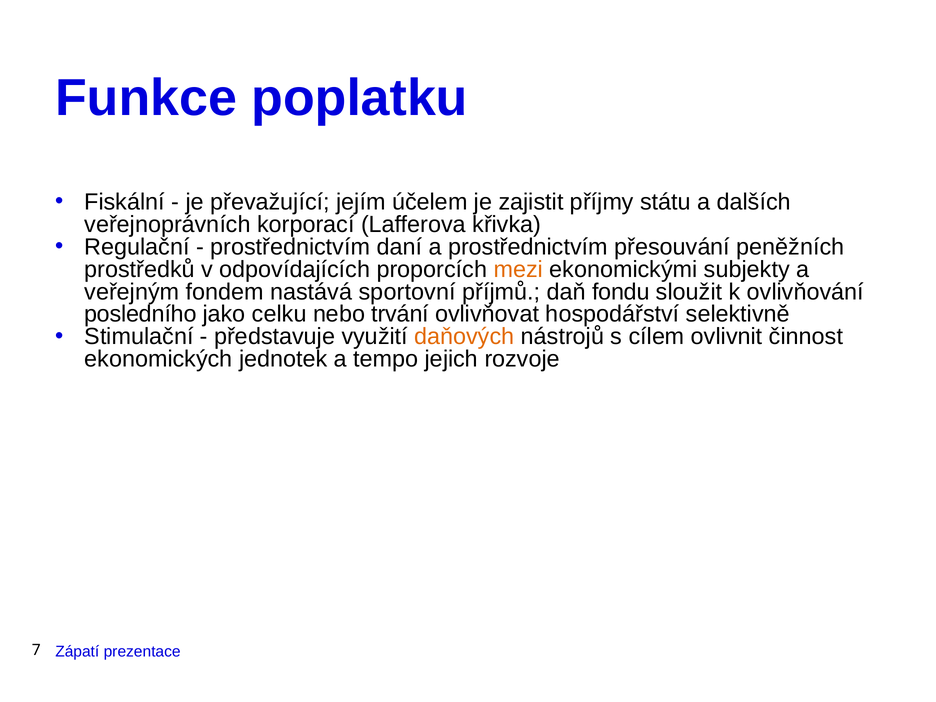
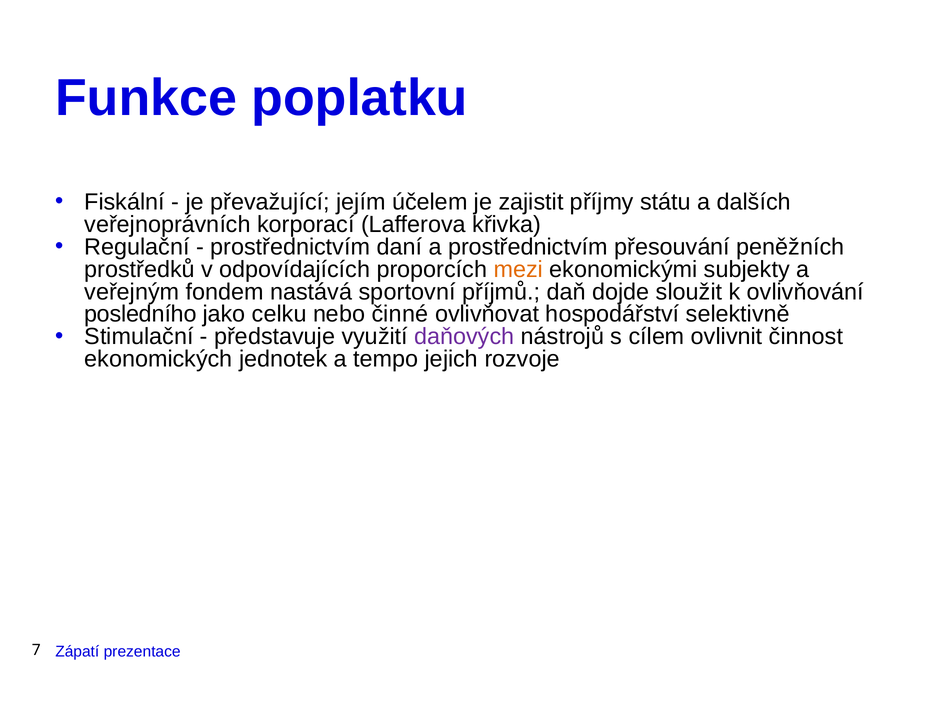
fondu: fondu -> dojde
trvání: trvání -> činné
daňových colour: orange -> purple
